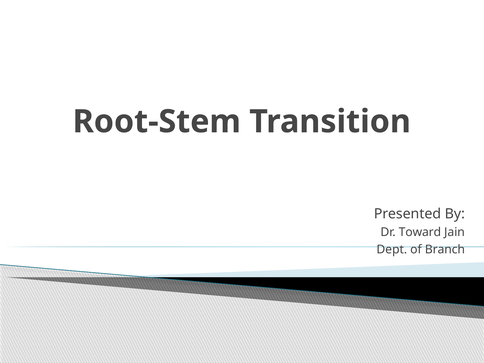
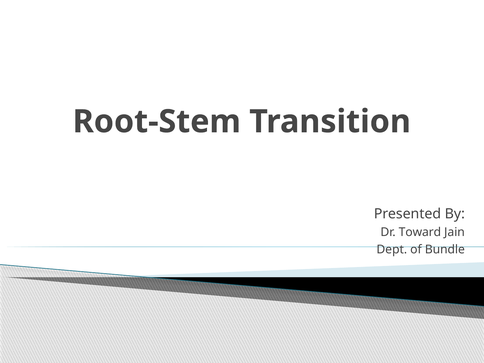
Branch: Branch -> Bundle
